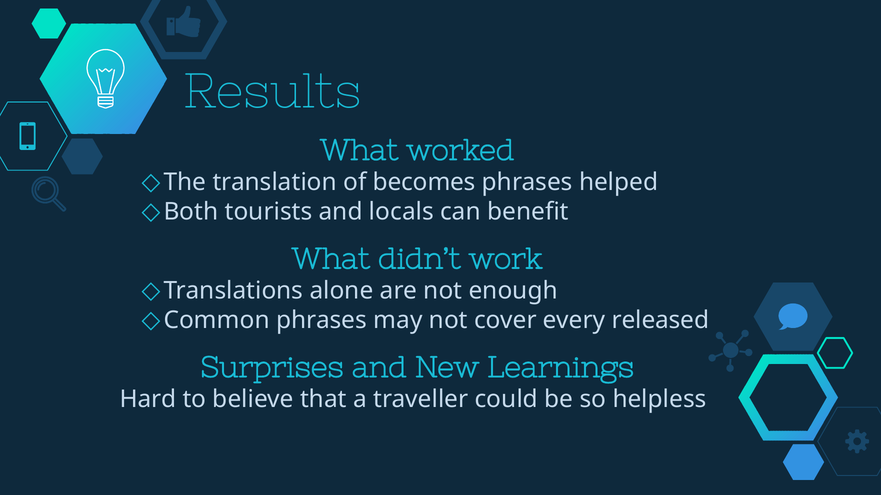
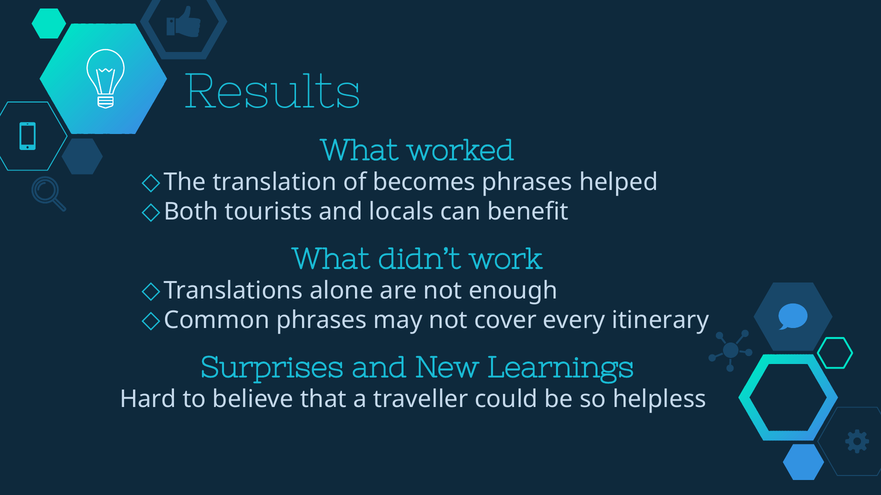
released: released -> itinerary
